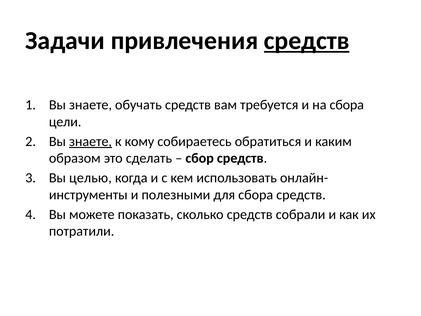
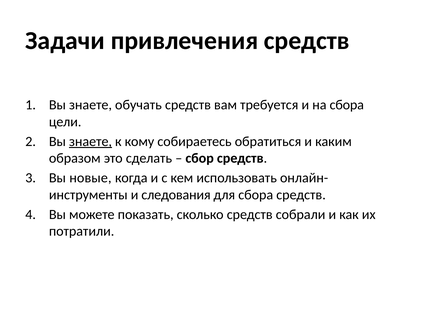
средств at (307, 41) underline: present -> none
целью: целью -> новые
полезными: полезными -> следования
